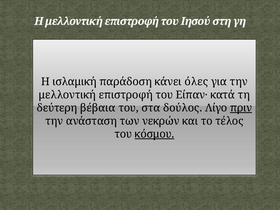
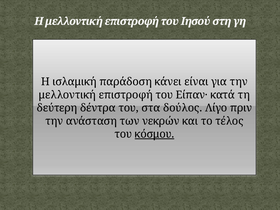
όλες: όλες -> είναι
βέβαια: βέβαια -> δέντρα
πριν underline: present -> none
